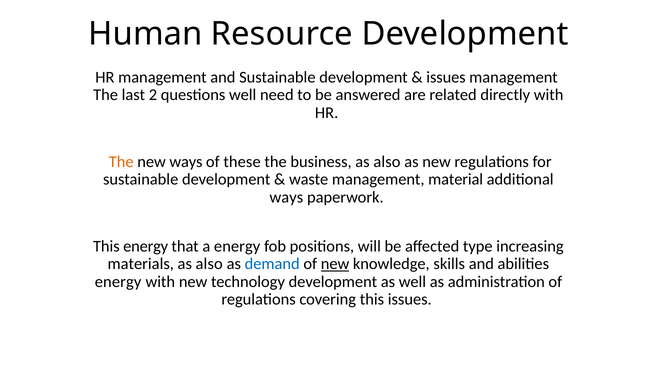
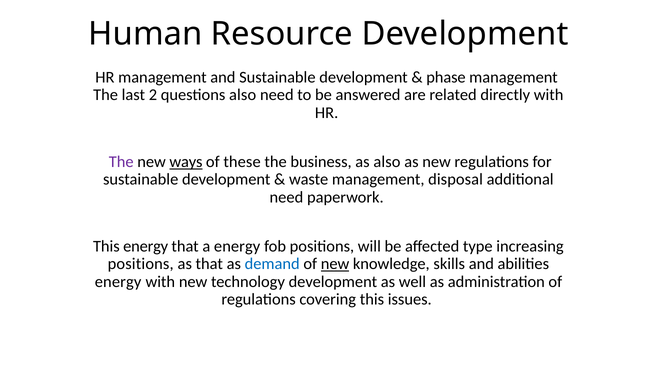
issues at (446, 77): issues -> phase
questions well: well -> also
The at (121, 162) colour: orange -> purple
ways at (186, 162) underline: none -> present
material: material -> disposal
ways at (286, 197): ways -> need
materials at (141, 264): materials -> positions
also at (209, 264): also -> that
